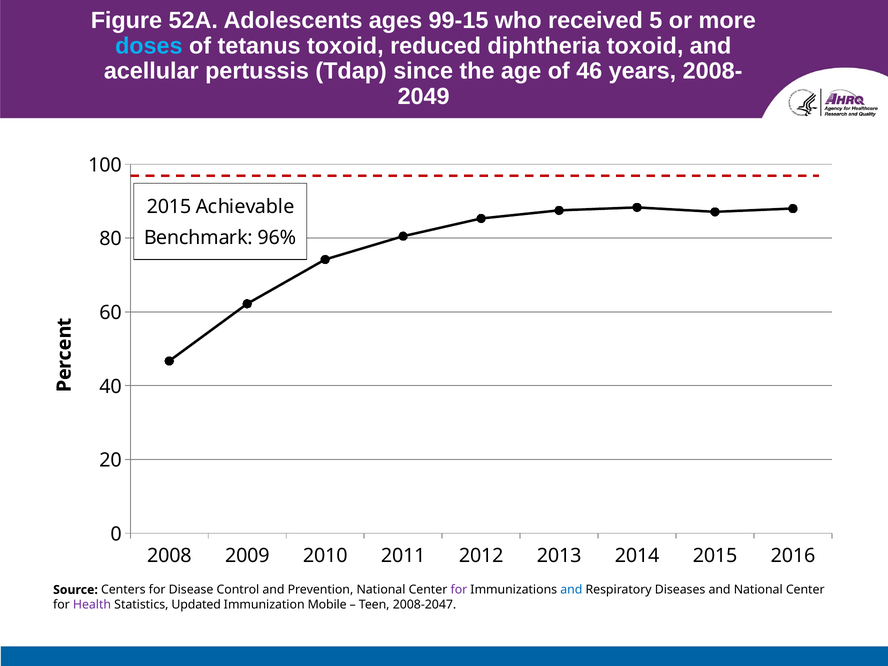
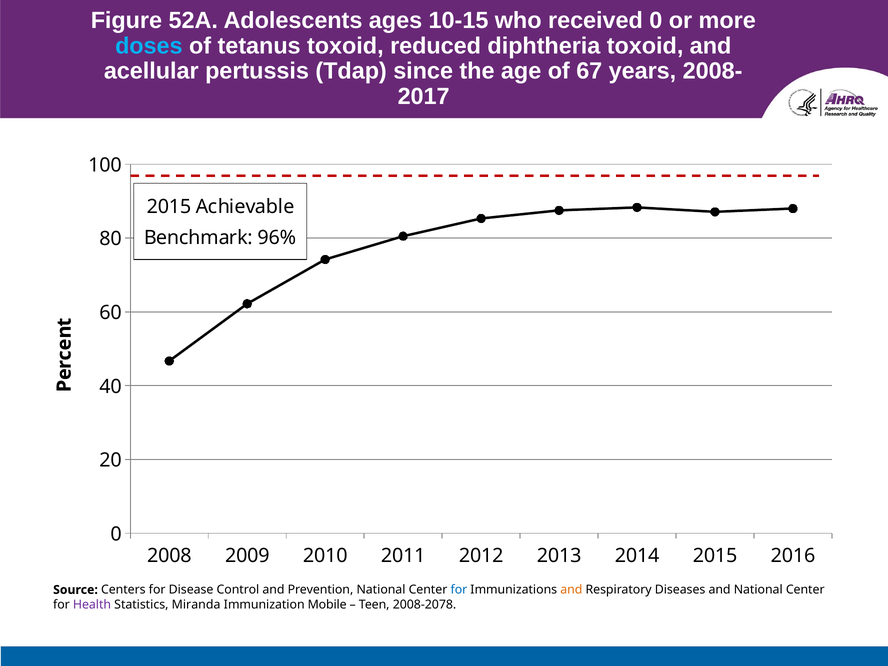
99-15: 99-15 -> 10-15
received 5: 5 -> 0
46: 46 -> 67
2049: 2049 -> 2017
for at (459, 590) colour: purple -> blue
and at (571, 590) colour: blue -> orange
Updated: Updated -> Miranda
2008-2047: 2008-2047 -> 2008-2078
